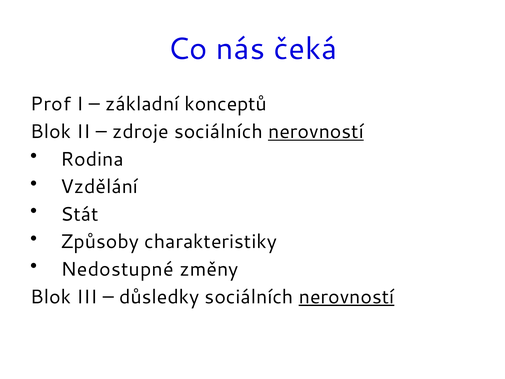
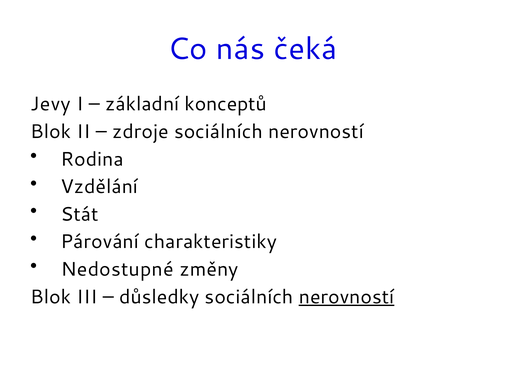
Prof: Prof -> Jevy
nerovností at (316, 132) underline: present -> none
Způsoby: Způsoby -> Párování
